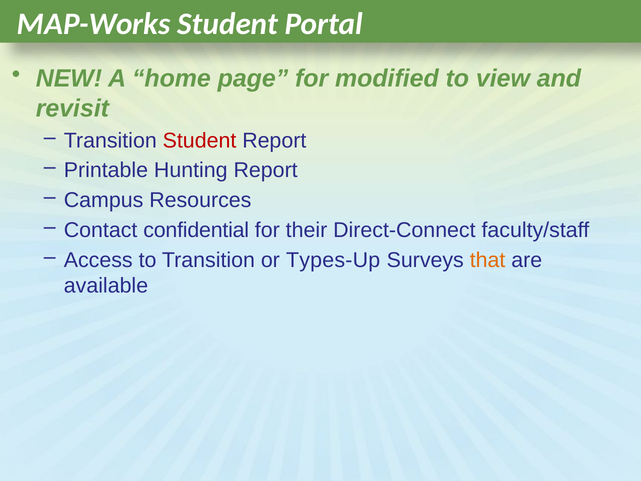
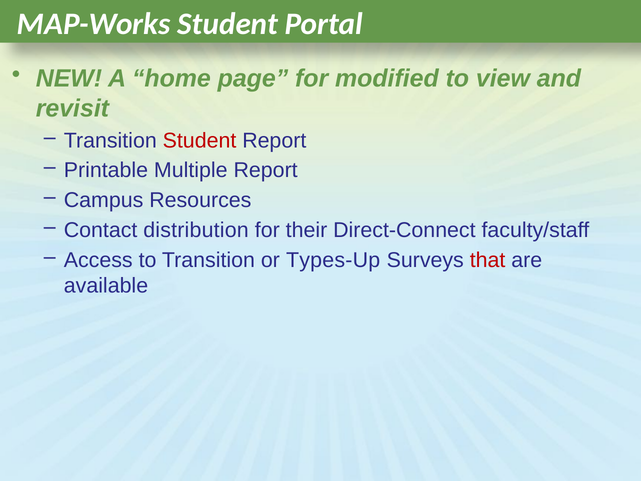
Hunting: Hunting -> Multiple
confidential: confidential -> distribution
that colour: orange -> red
